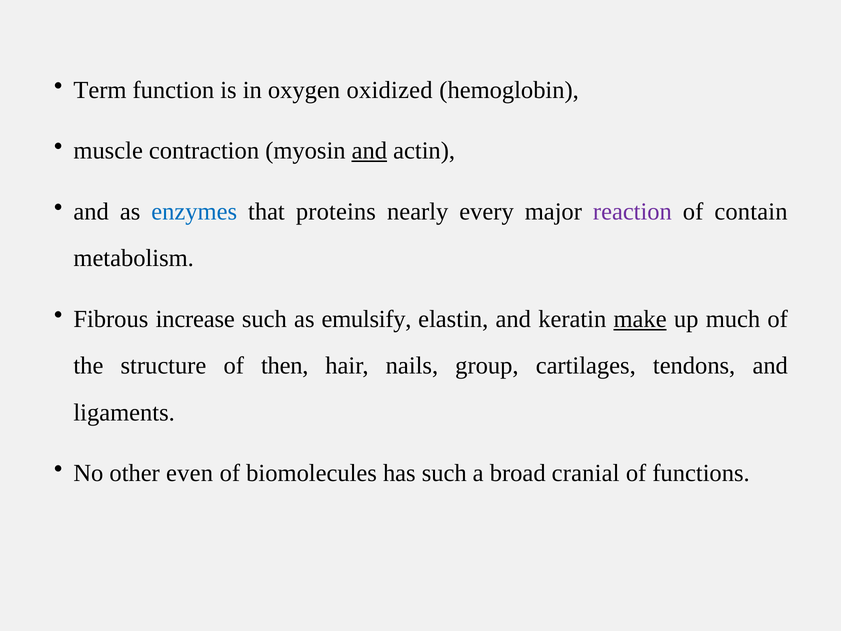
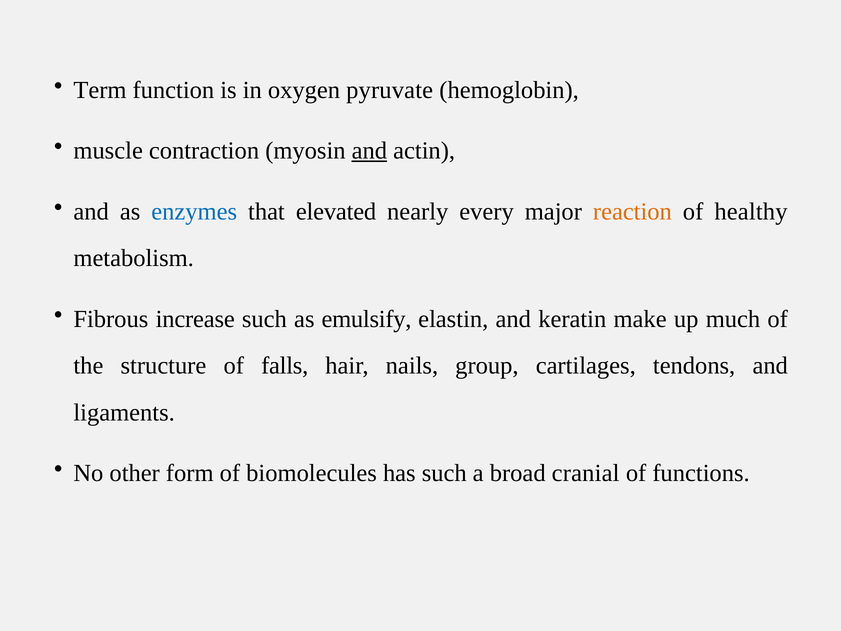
oxidized: oxidized -> pyruvate
proteins: proteins -> elevated
reaction colour: purple -> orange
contain: contain -> healthy
make underline: present -> none
then: then -> falls
even: even -> form
